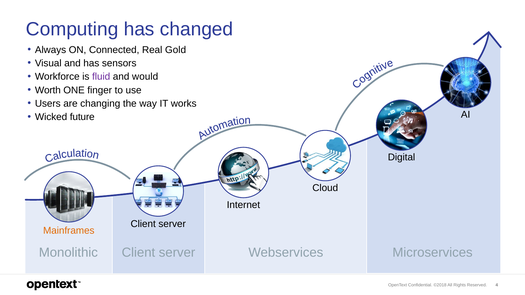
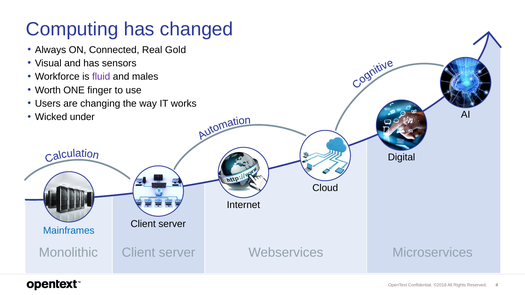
would: would -> males
future: future -> under
Mainframes colour: orange -> blue
